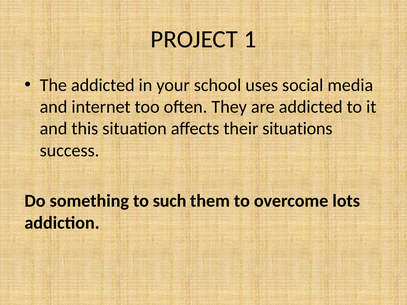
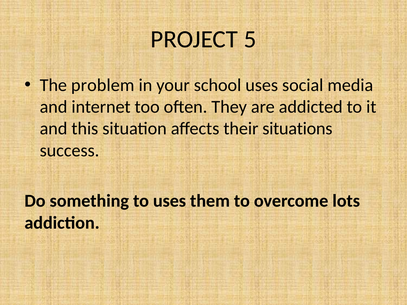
1: 1 -> 5
The addicted: addicted -> problem
to such: such -> uses
